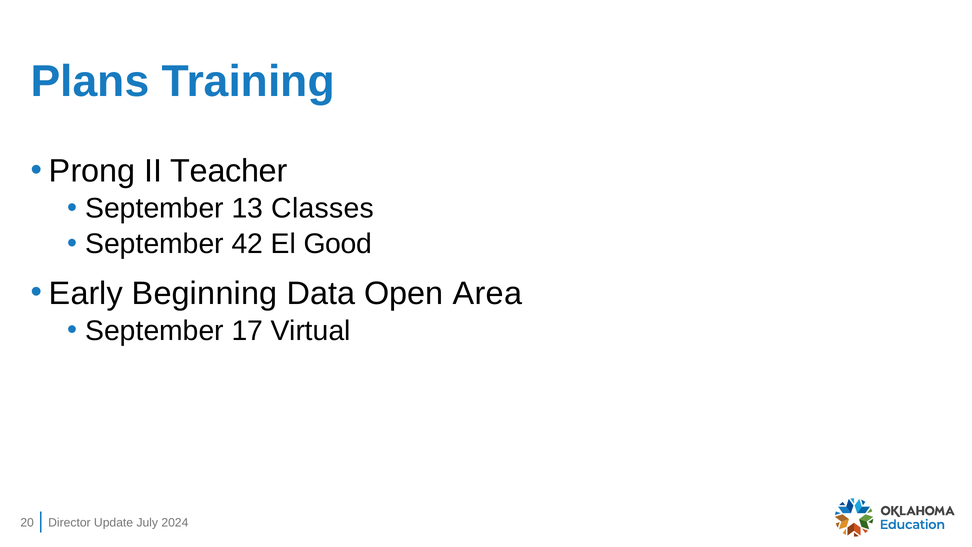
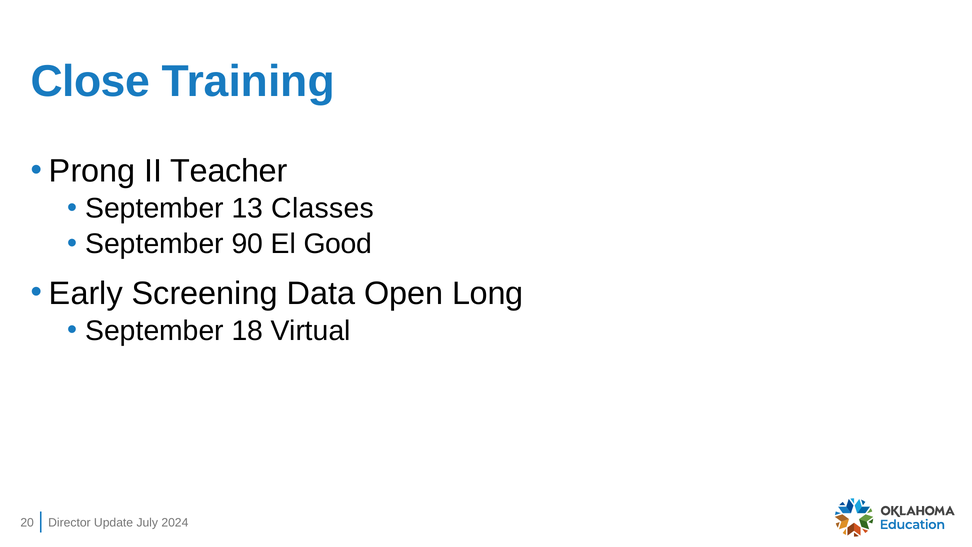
Plans: Plans -> Close
42: 42 -> 90
Beginning: Beginning -> Screening
Area: Area -> Long
17: 17 -> 18
